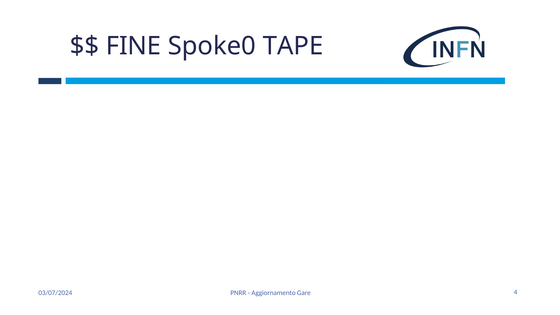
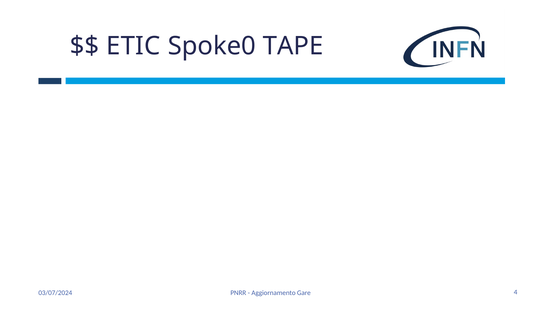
FINE: FINE -> ETIC
